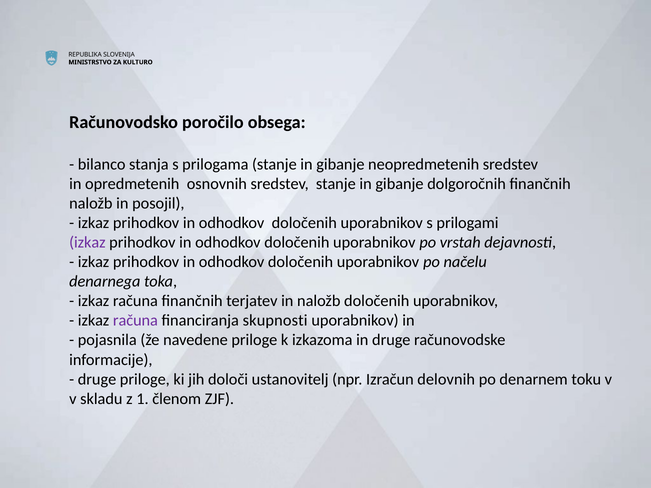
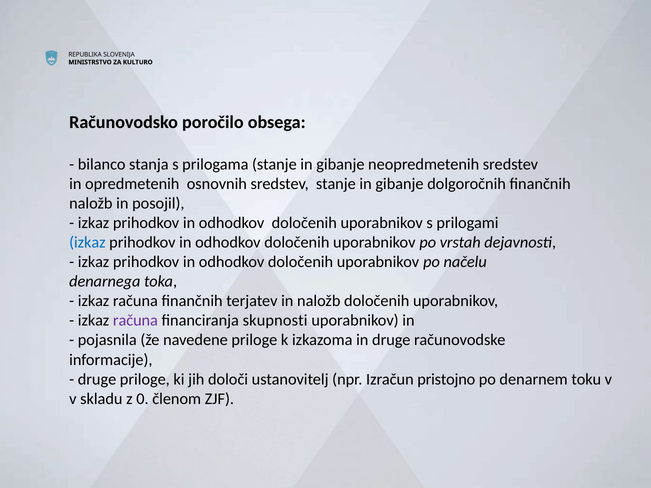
izkaz at (87, 243) colour: purple -> blue
delovnih: delovnih -> pristojno
1: 1 -> 0
